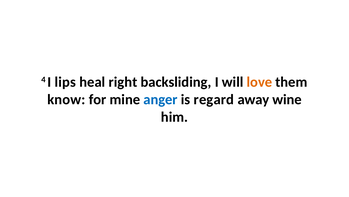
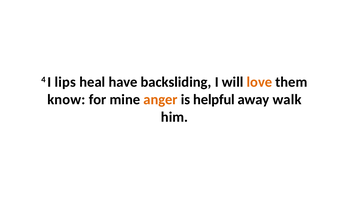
right: right -> have
anger colour: blue -> orange
regard: regard -> helpful
wine: wine -> walk
